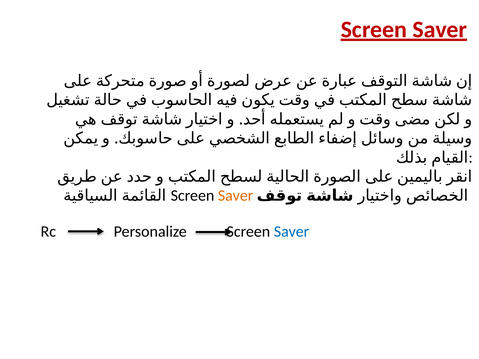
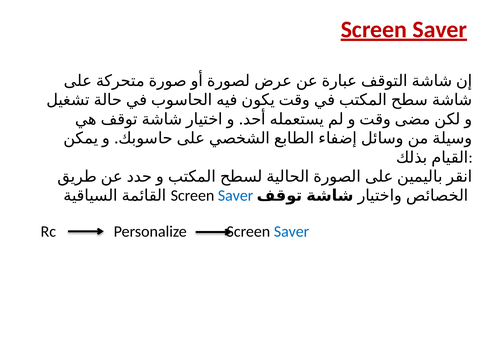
Saver at (236, 196) colour: orange -> blue
